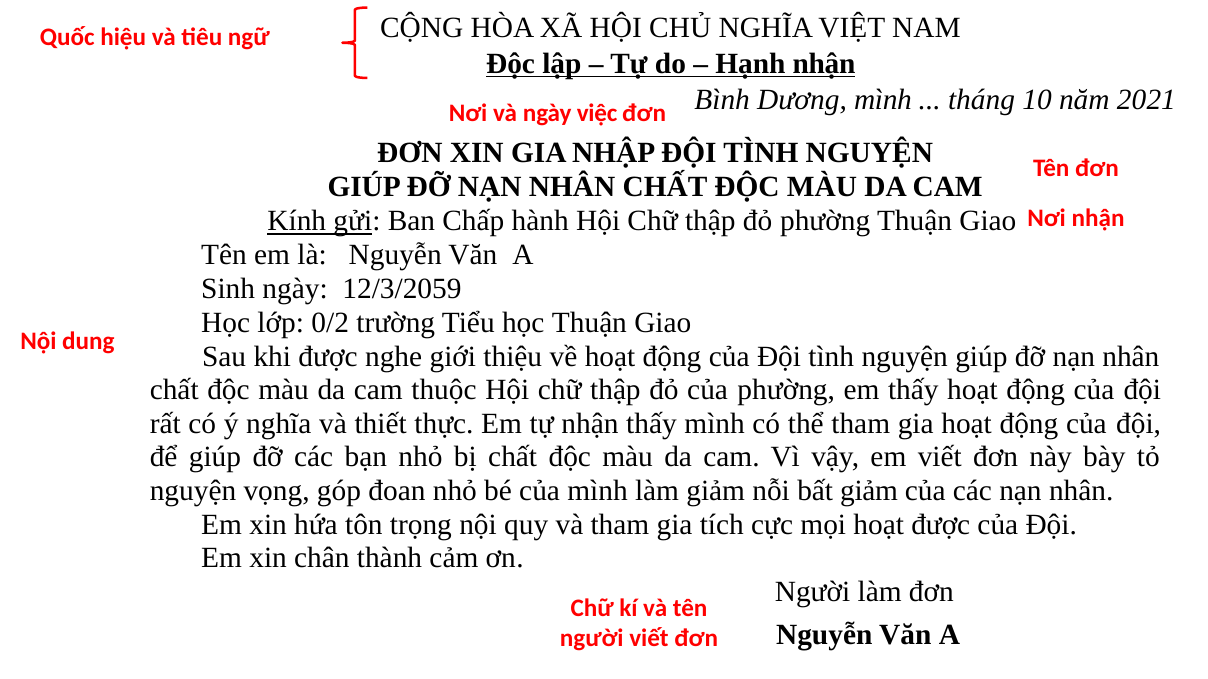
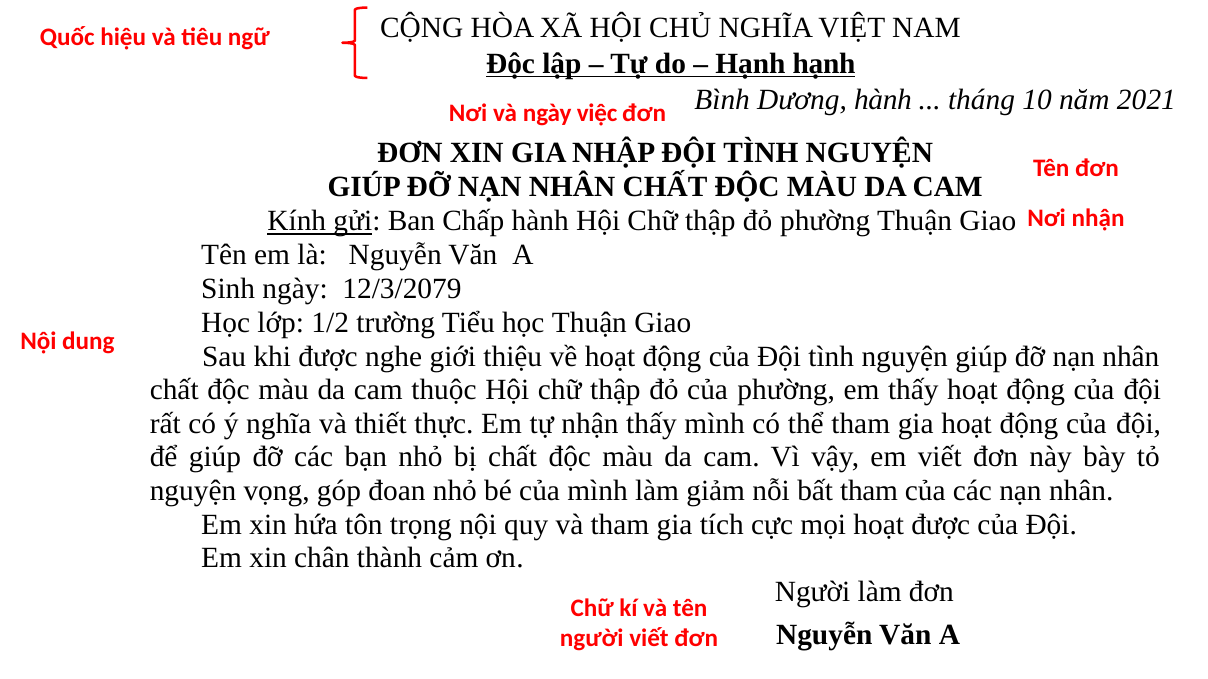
Hạnh nhận: nhận -> hạnh
Dương mình: mình -> hành
12/3/2059: 12/3/2059 -> 12/3/2079
0/2: 0/2 -> 1/2
bất giảm: giảm -> tham
